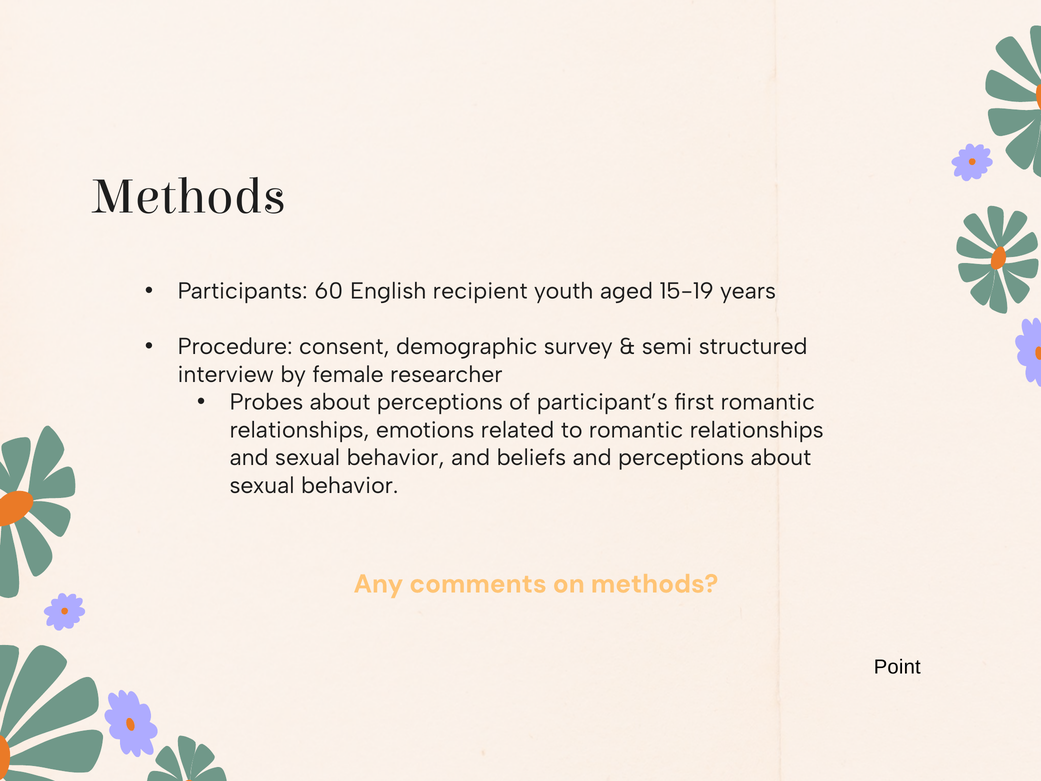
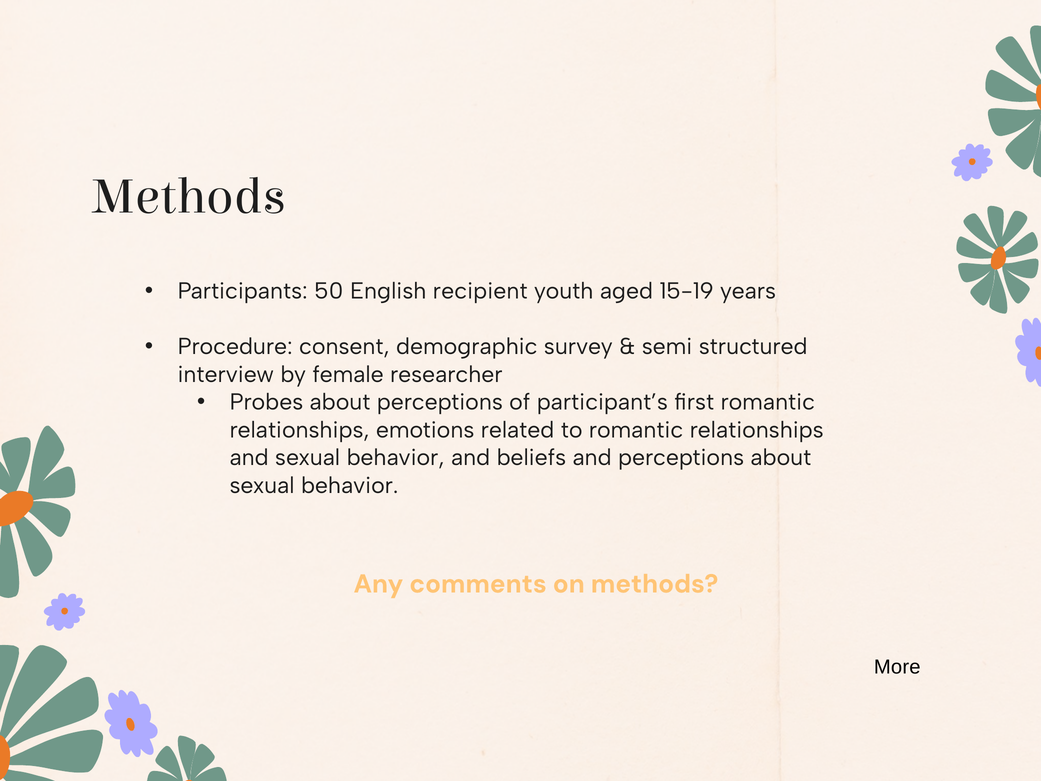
60: 60 -> 50
Point: Point -> More
